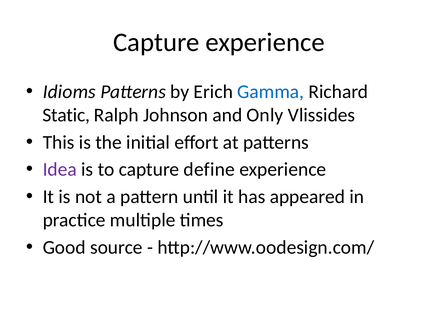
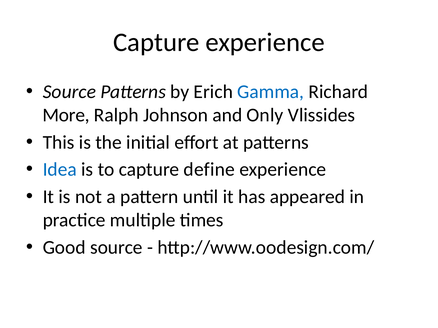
Idioms at (69, 92): Idioms -> Source
Static: Static -> More
Idea colour: purple -> blue
